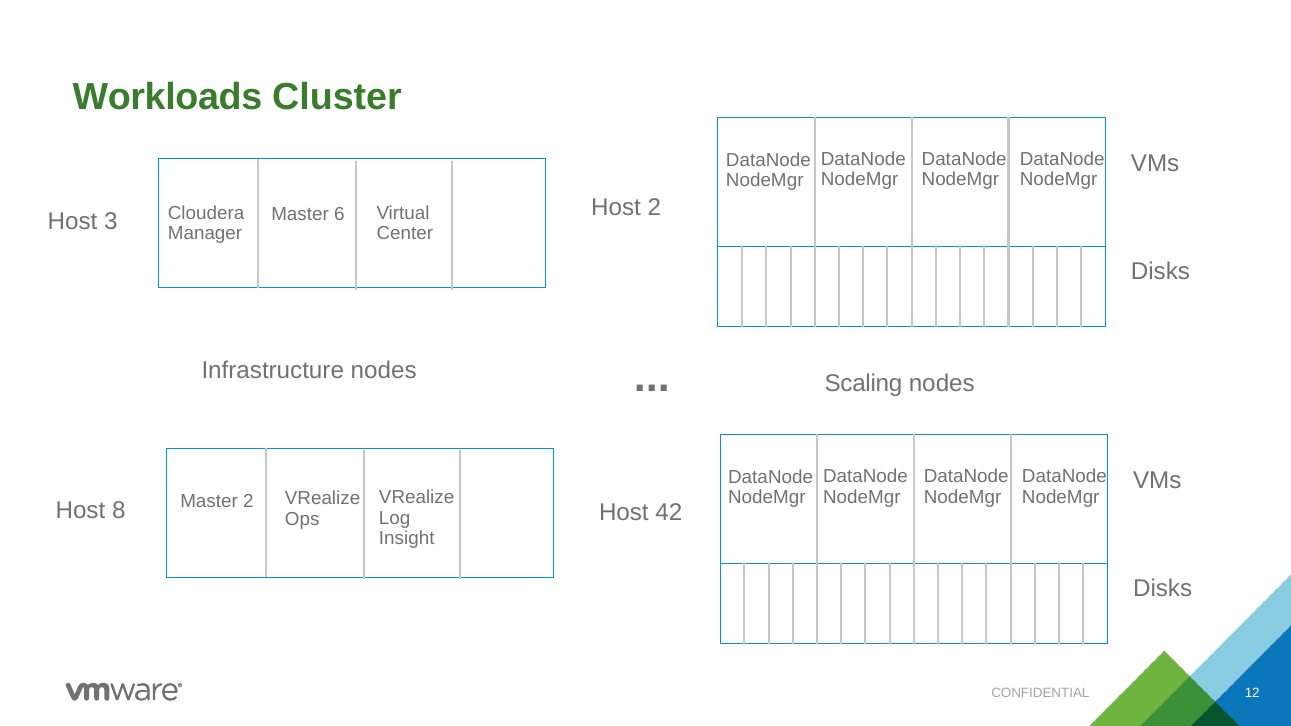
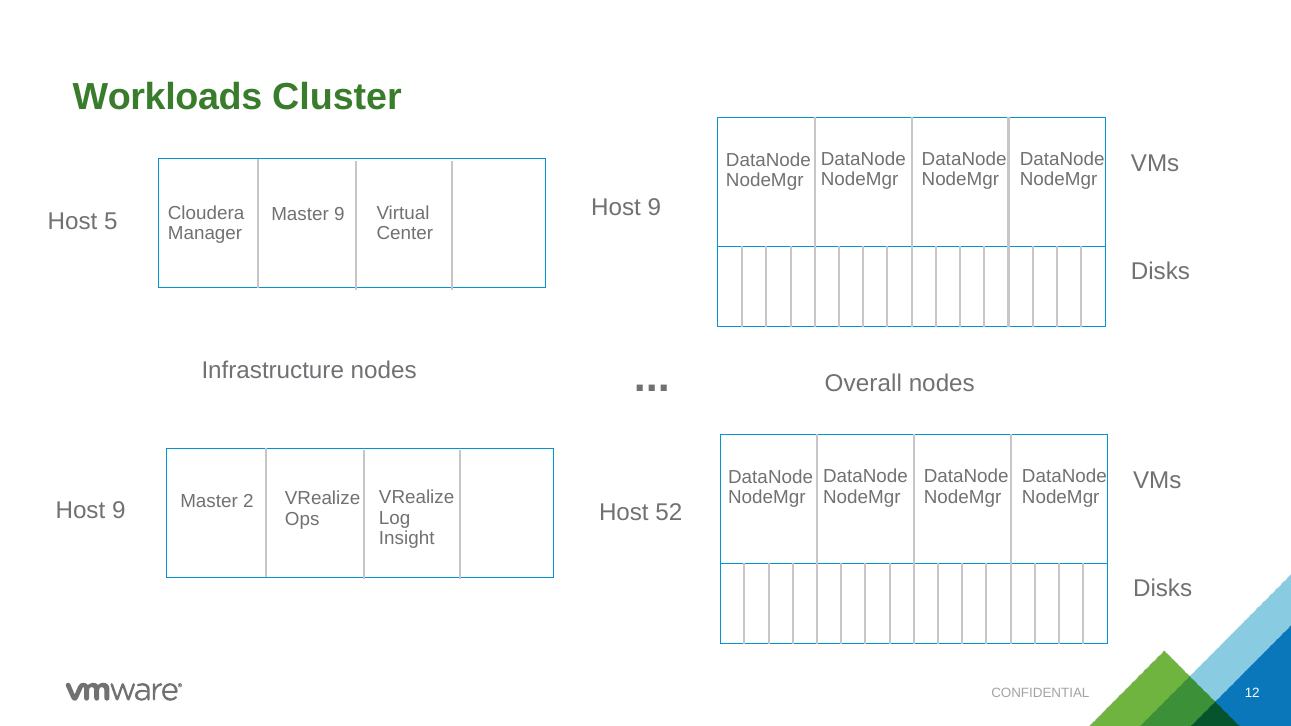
2 at (654, 208): 2 -> 9
3: 3 -> 5
Master 6: 6 -> 9
Scaling: Scaling -> Overall
8 at (119, 511): 8 -> 9
42: 42 -> 52
